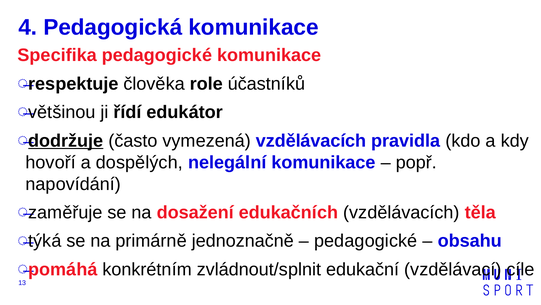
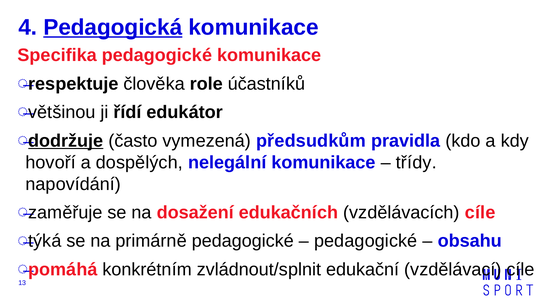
Pedagogická underline: none -> present
vymezená vzdělávacích: vzdělávacích -> předsudkům
popř: popř -> třídy
vzdělávacích těla: těla -> cíle
primárně jednoznačně: jednoznačně -> pedagogické
